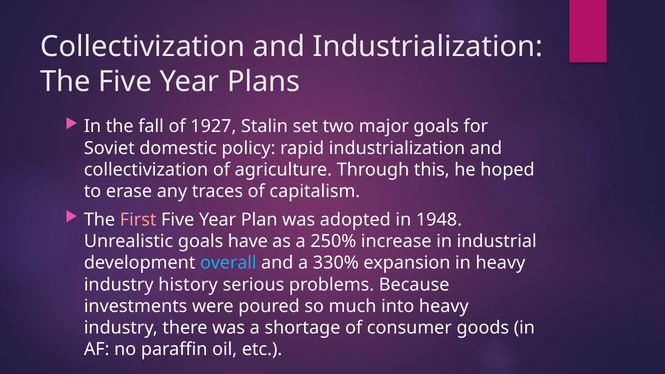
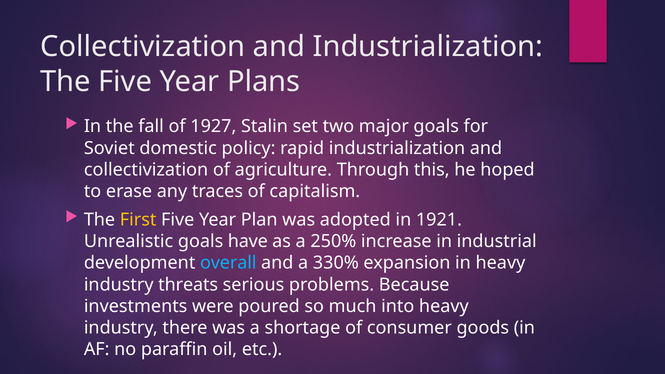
First colour: pink -> yellow
1948: 1948 -> 1921
history: history -> threats
